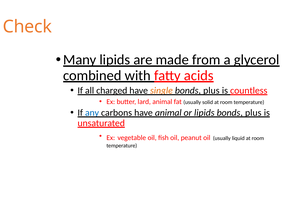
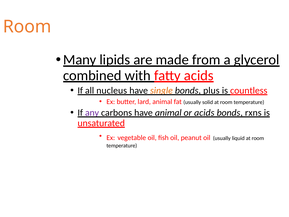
Check at (27, 27): Check -> Room
charged: charged -> nucleus
any colour: blue -> purple
or lipids: lipids -> acids
plus at (253, 113): plus -> rxns
